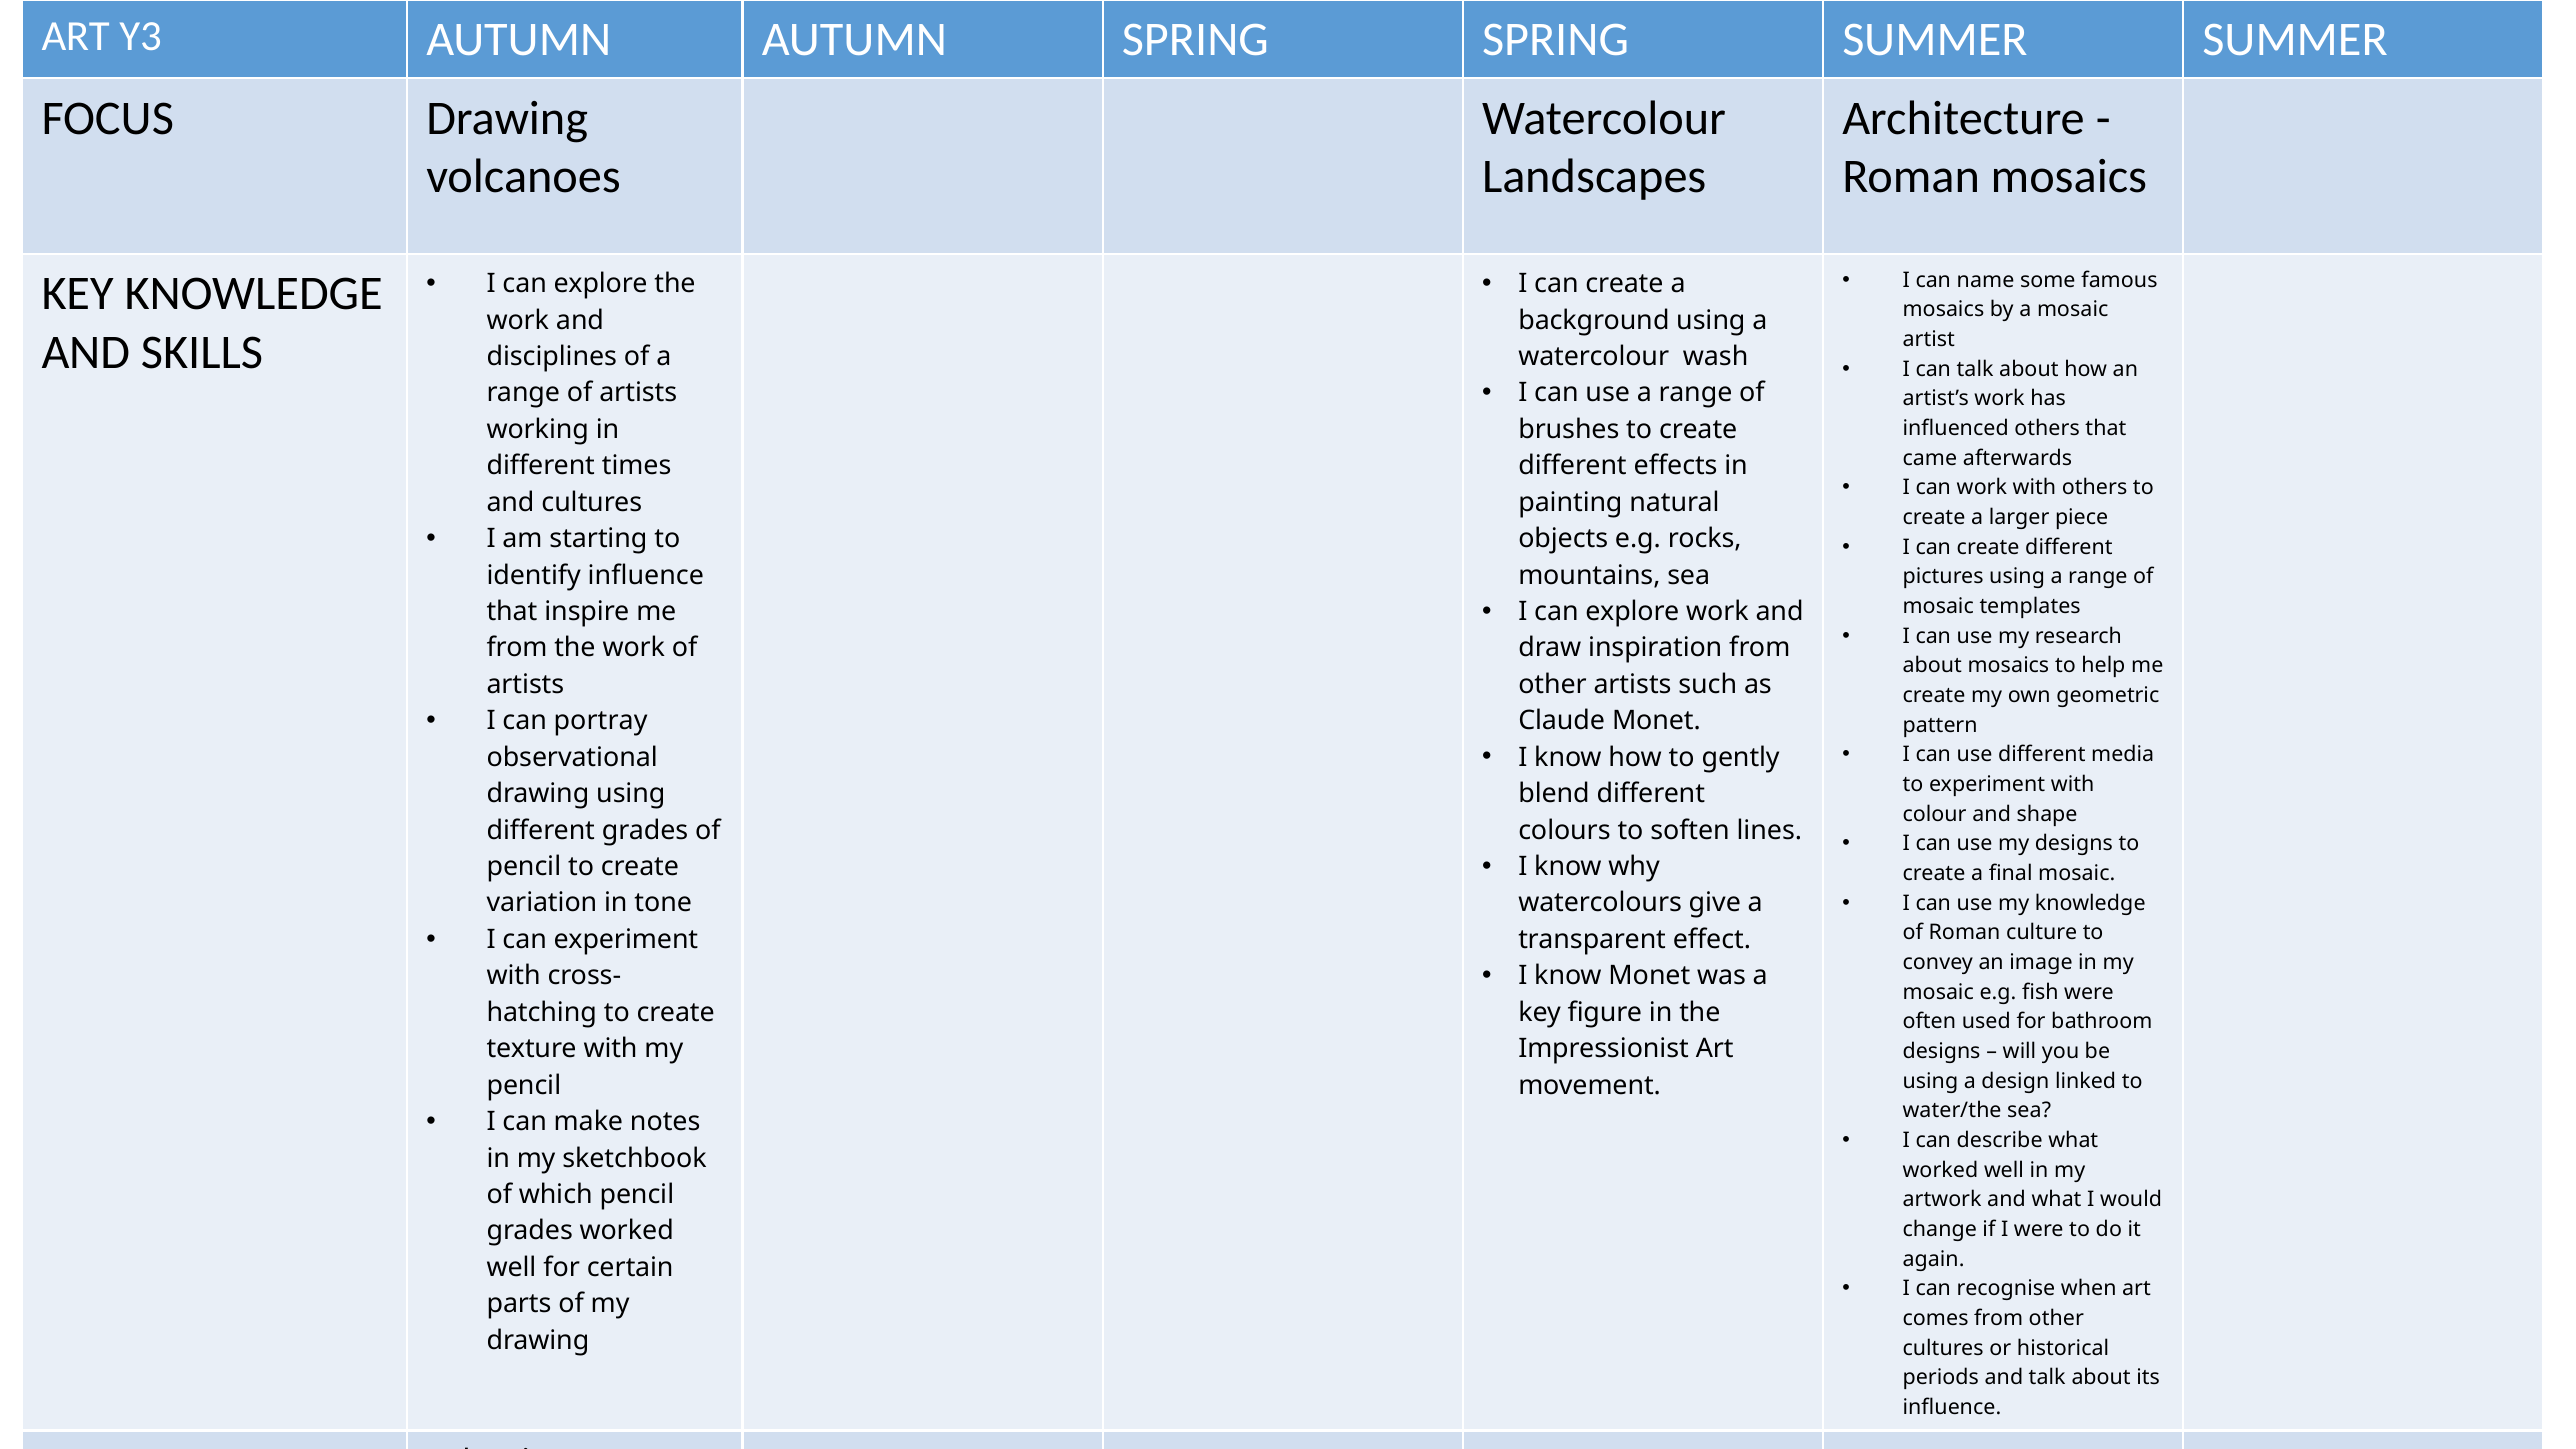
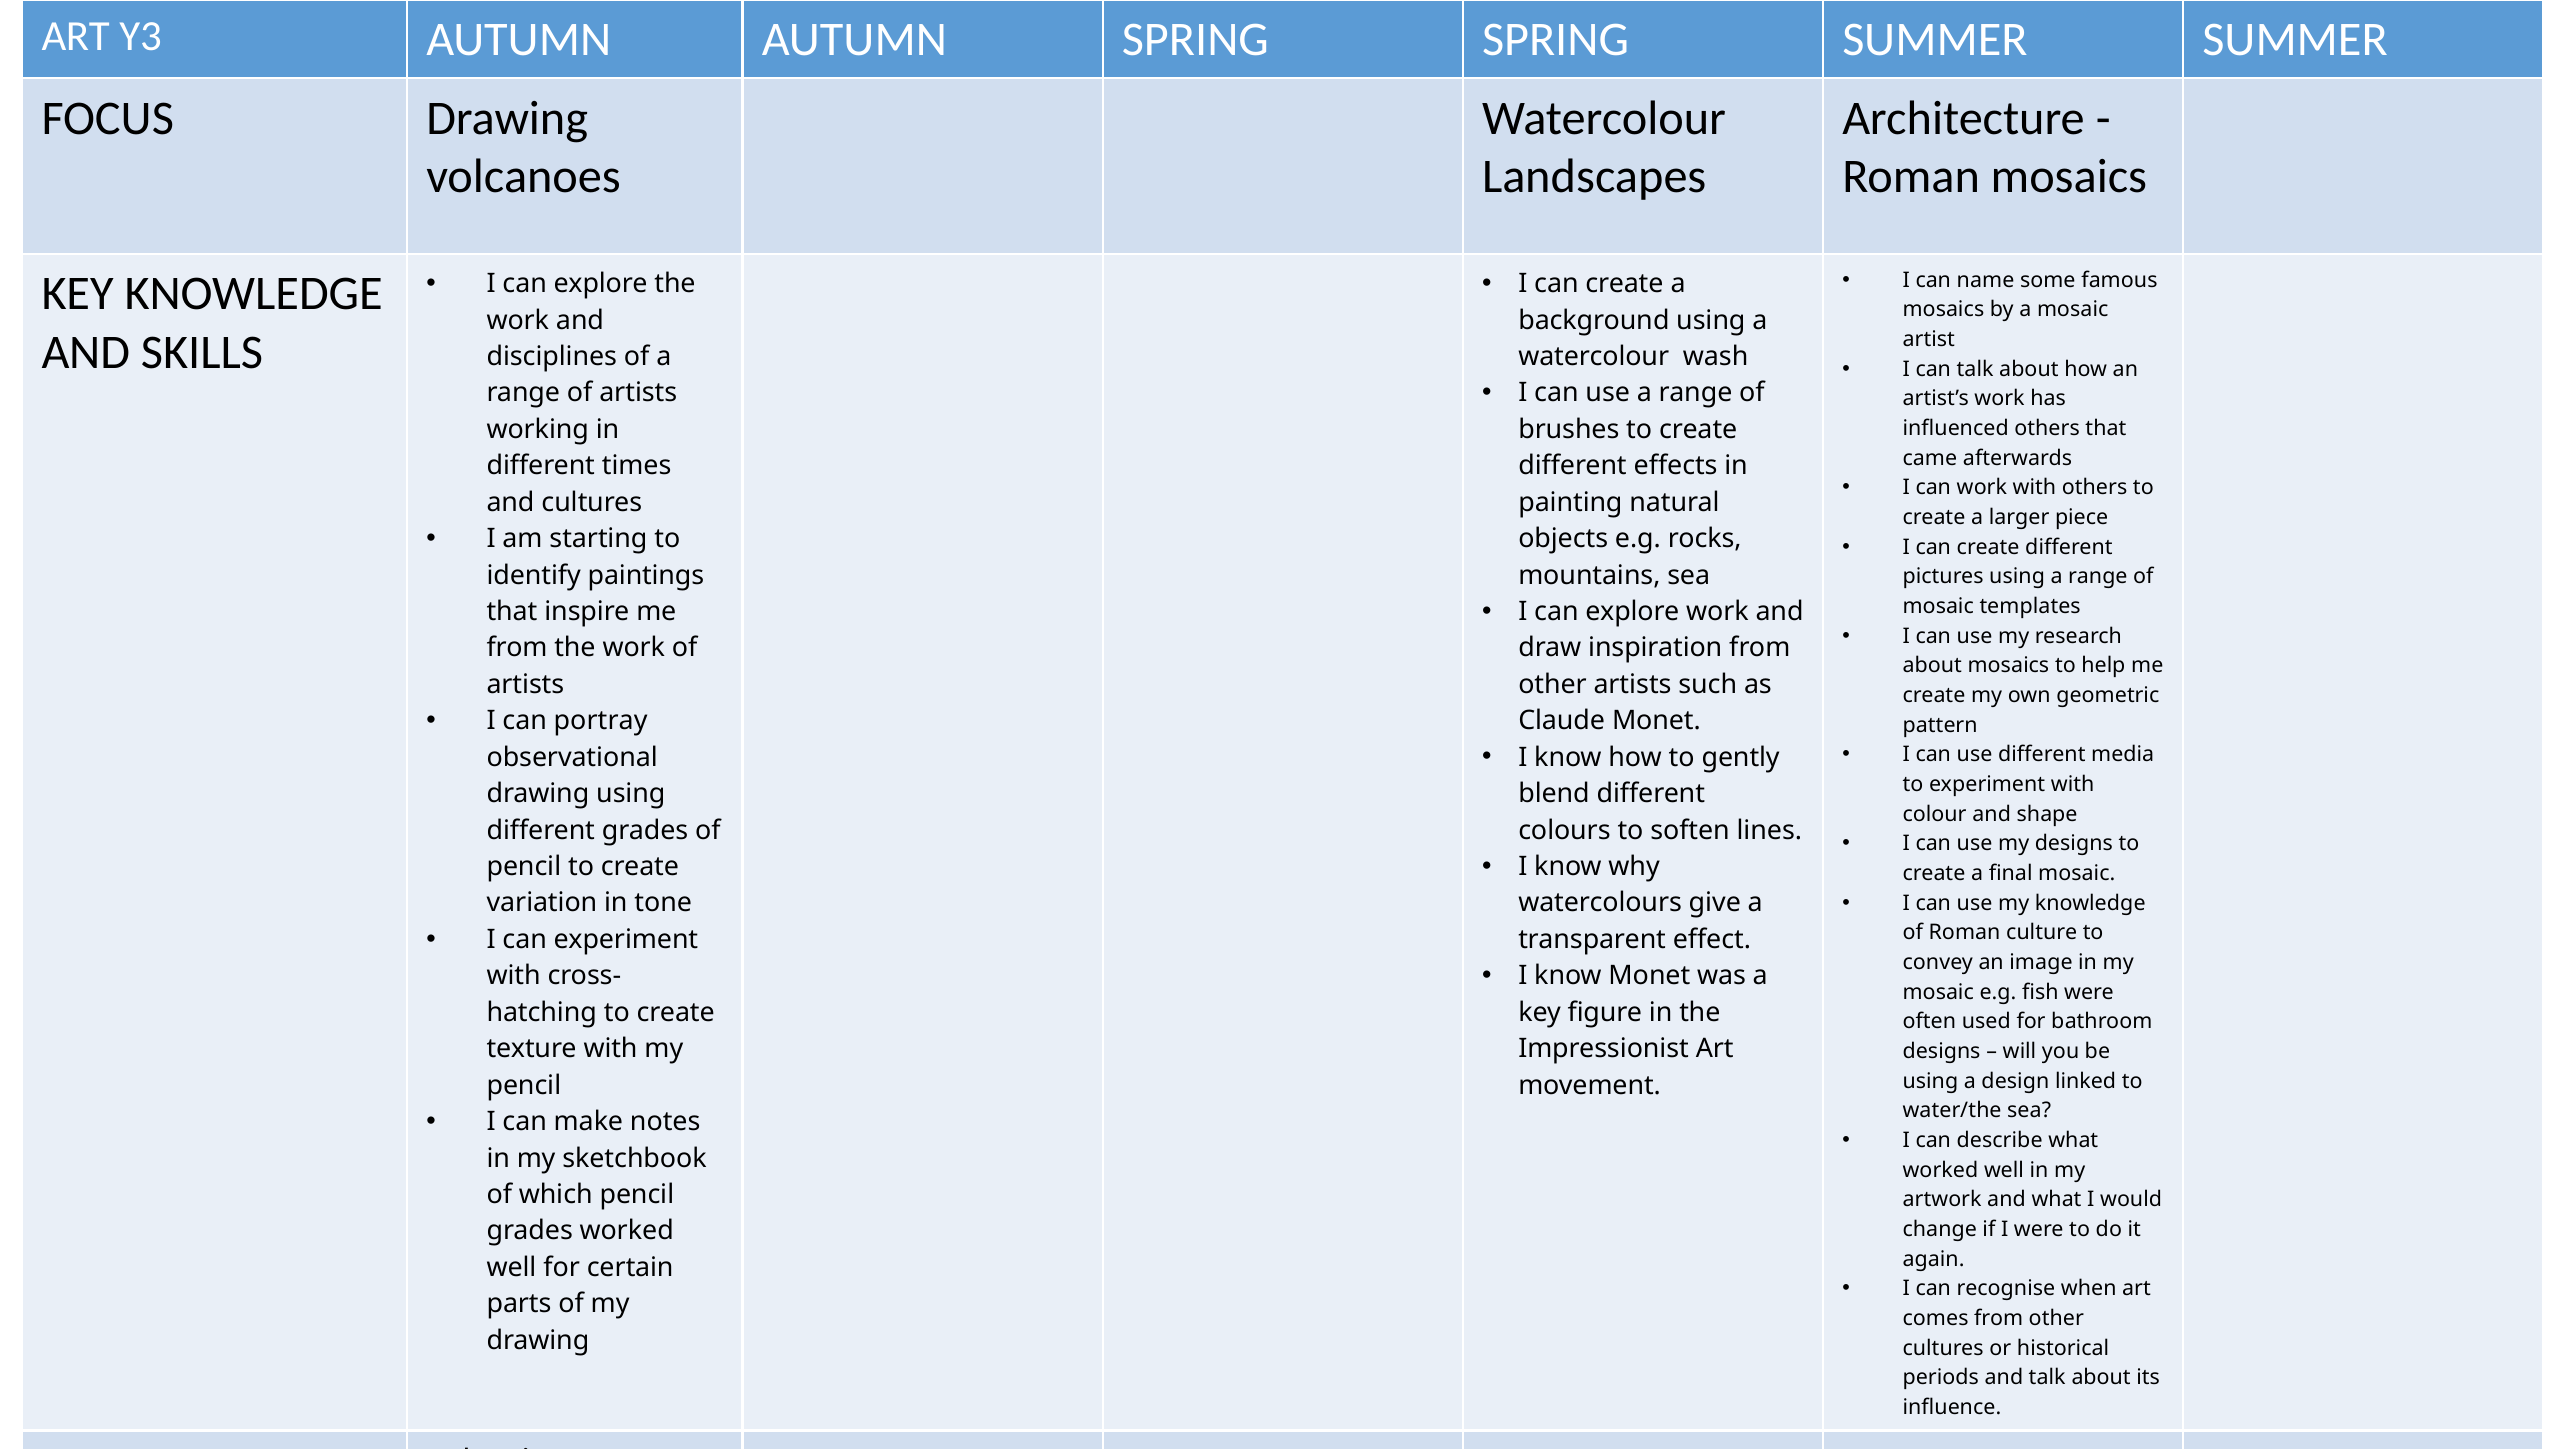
identify influence: influence -> paintings
